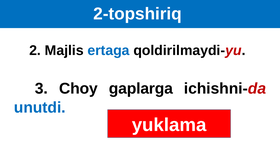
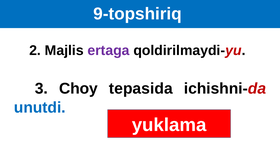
2-topshiriq: 2-topshiriq -> 9-topshiriq
ertaga colour: blue -> purple
gaplarga: gaplarga -> tepasida
